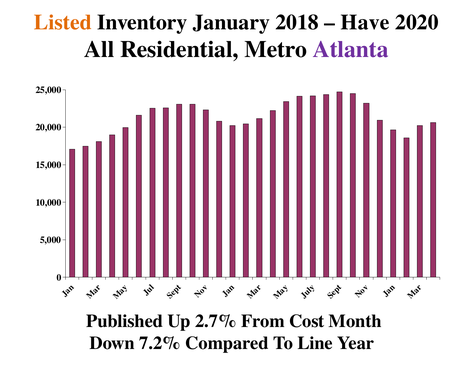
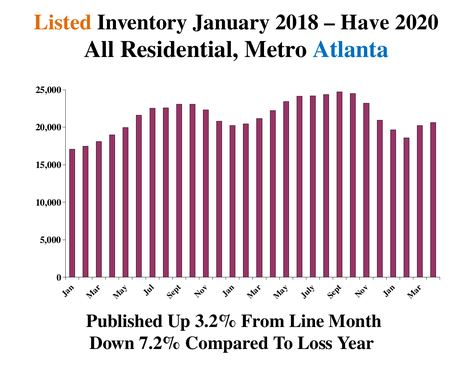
Atlanta colour: purple -> blue
2.7%: 2.7% -> 3.2%
Cost: Cost -> Line
Line: Line -> Loss
